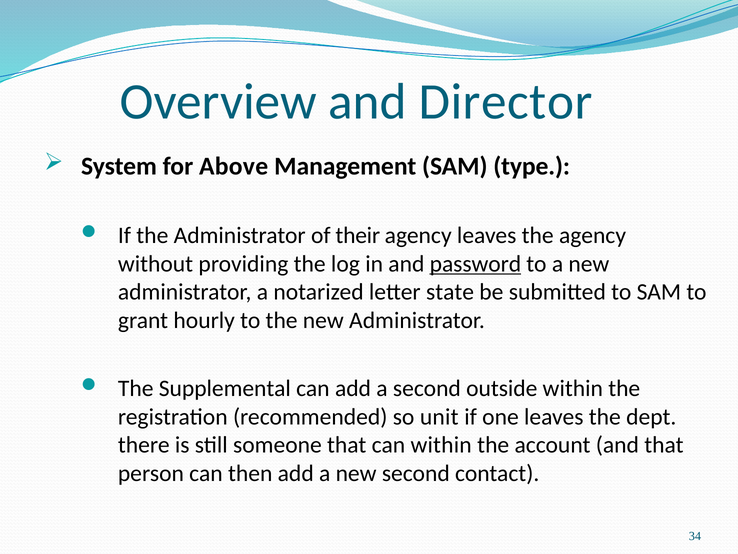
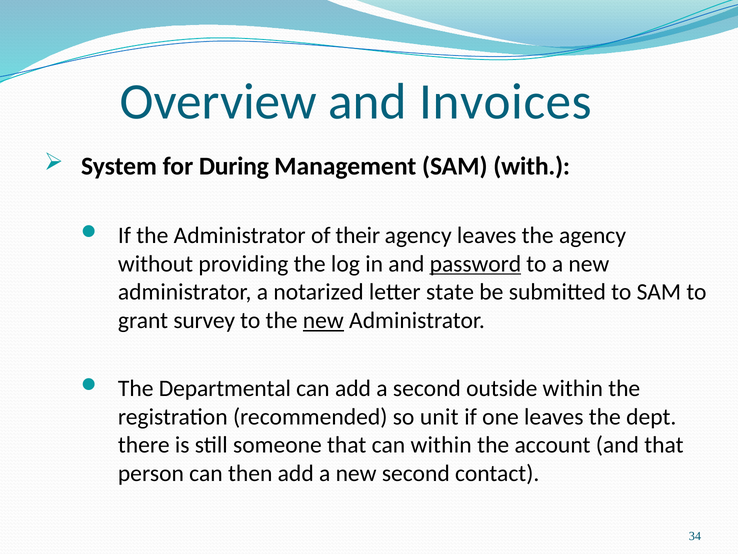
Director: Director -> Invoices
Above: Above -> During
type: type -> with
hourly: hourly -> survey
new at (323, 320) underline: none -> present
Supplemental: Supplemental -> Departmental
